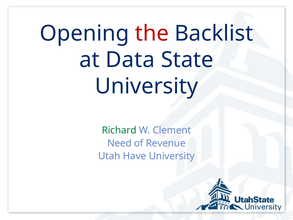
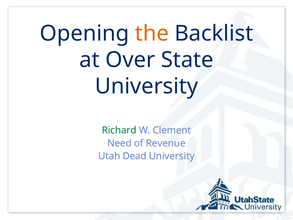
the colour: red -> orange
Data: Data -> Over
Have: Have -> Dead
